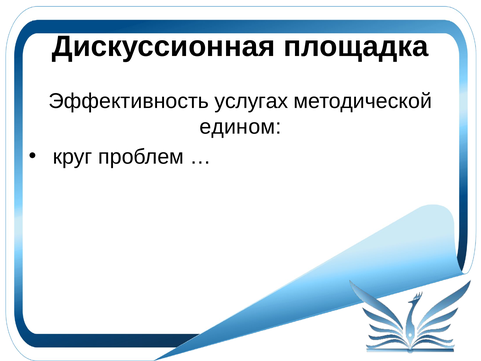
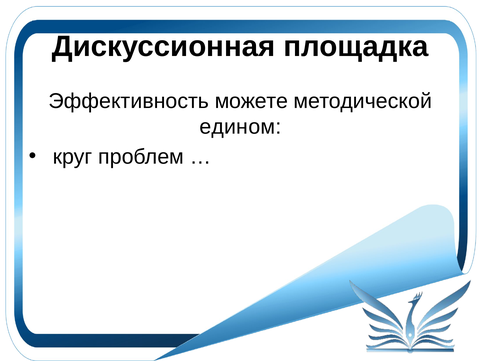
услугах: услугах -> можете
